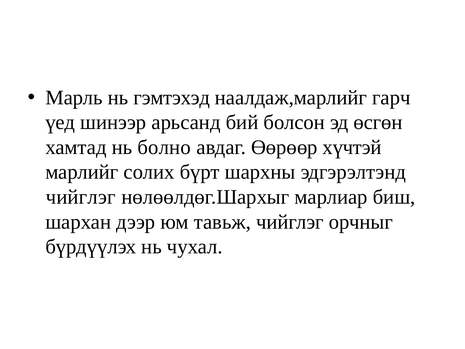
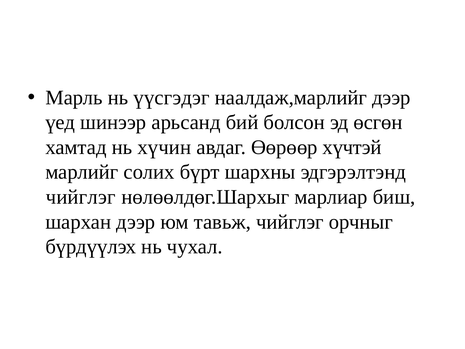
гэмтэхэд: гэмтэхэд -> үүсгэдэг
наалдаж,марлийг гарч: гарч -> дээр
болно: болно -> хүчин
